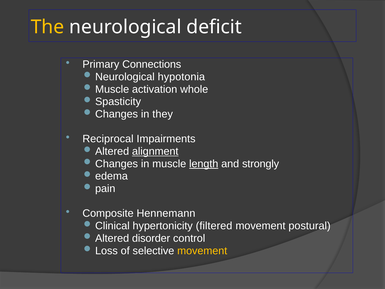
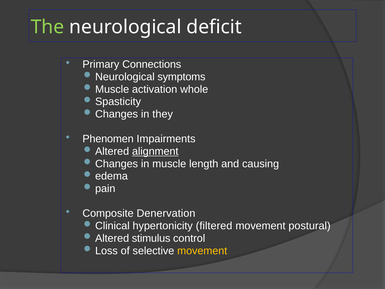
The colour: yellow -> light green
hypotonia: hypotonia -> symptoms
Reciprocal: Reciprocal -> Phenomen
length underline: present -> none
strongly: strongly -> causing
Hennemann: Hennemann -> Denervation
disorder: disorder -> stimulus
